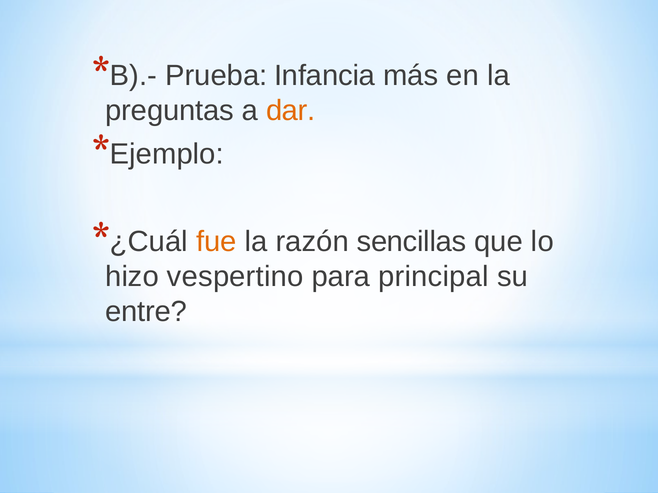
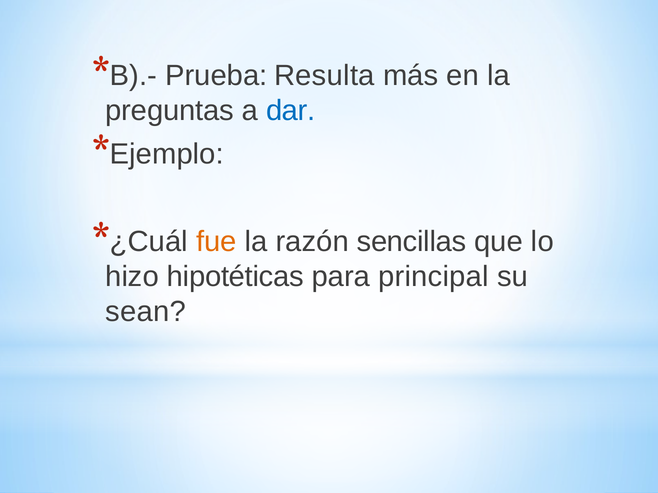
Infancia: Infancia -> Resulta
dar colour: orange -> blue
vespertino: vespertino -> hipotéticas
entre: entre -> sean
